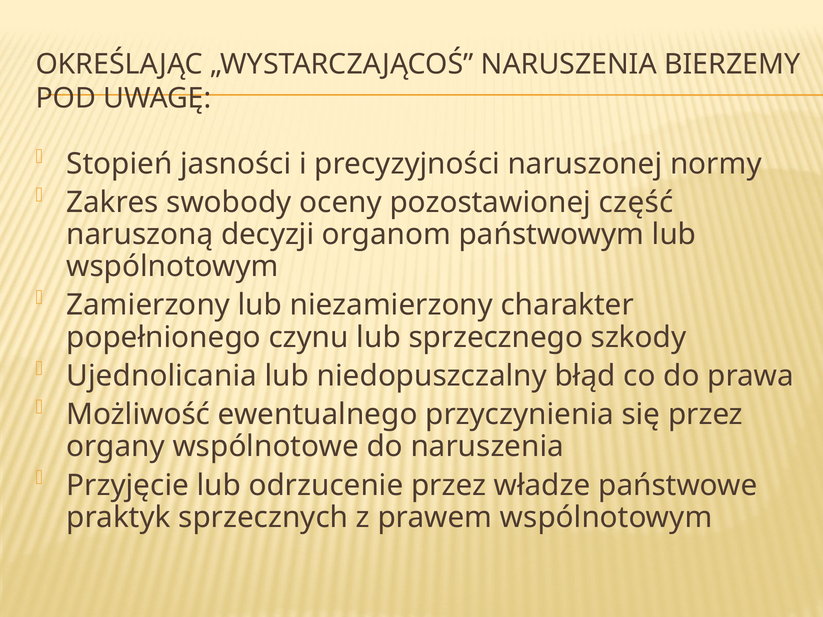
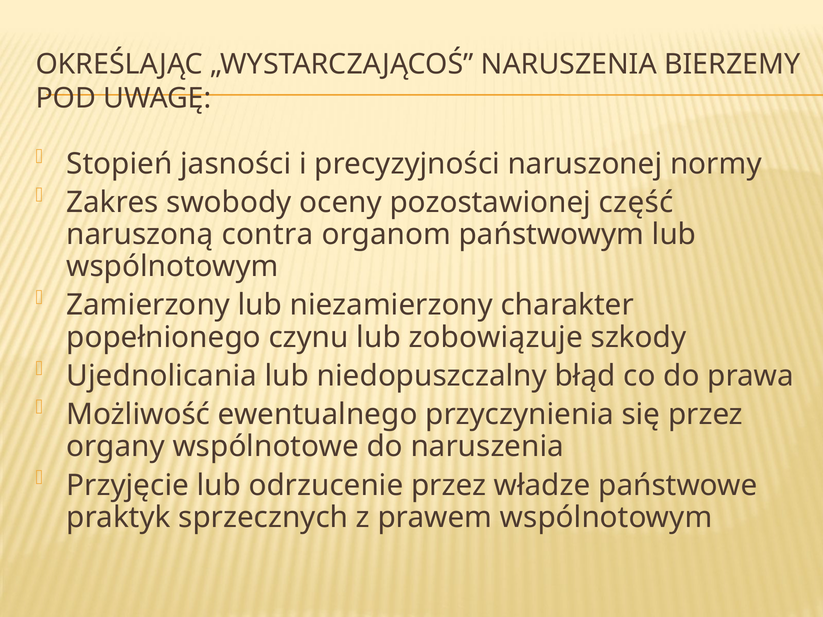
decyzji: decyzji -> contra
sprzecznego: sprzecznego -> zobowiązuje
